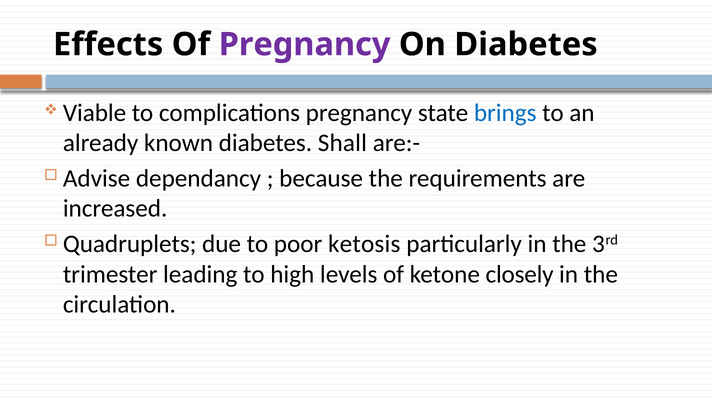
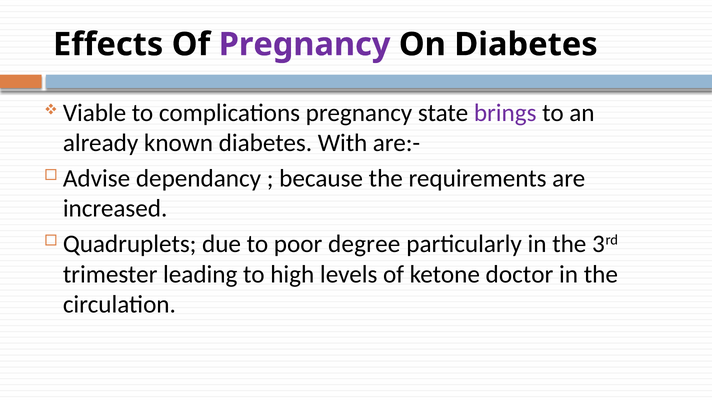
brings colour: blue -> purple
Shall: Shall -> With
ketosis: ketosis -> degree
closely: closely -> doctor
